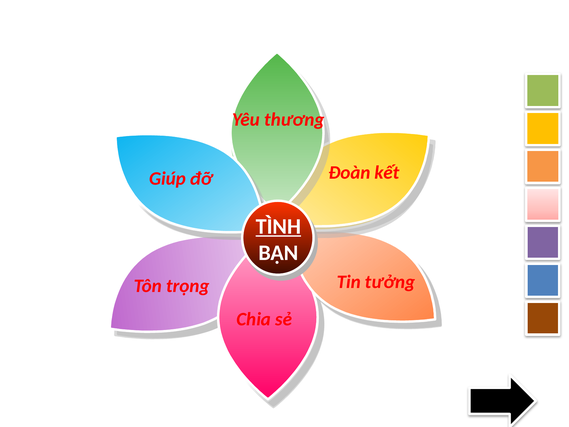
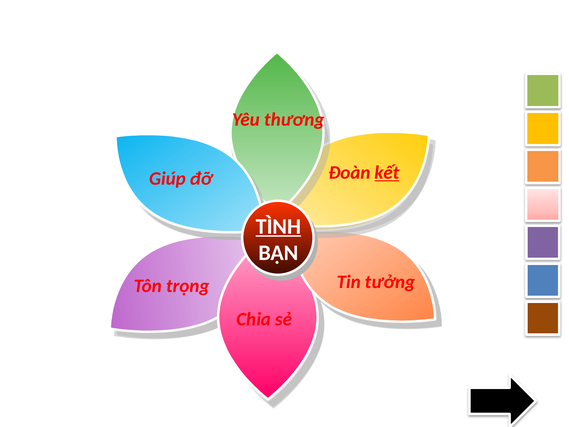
kết underline: none -> present
